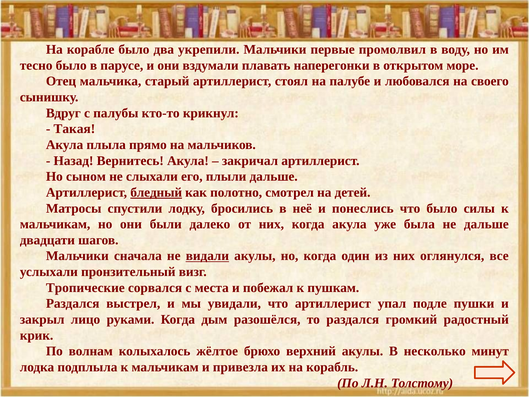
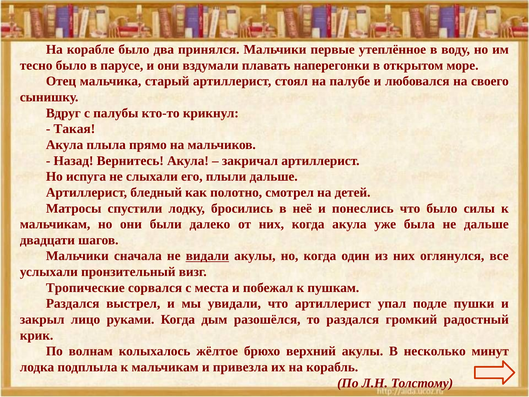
укрепили: укрепили -> принялся
промолвил: промолвил -> утеплённое
сыном: сыном -> испуга
бледный underline: present -> none
